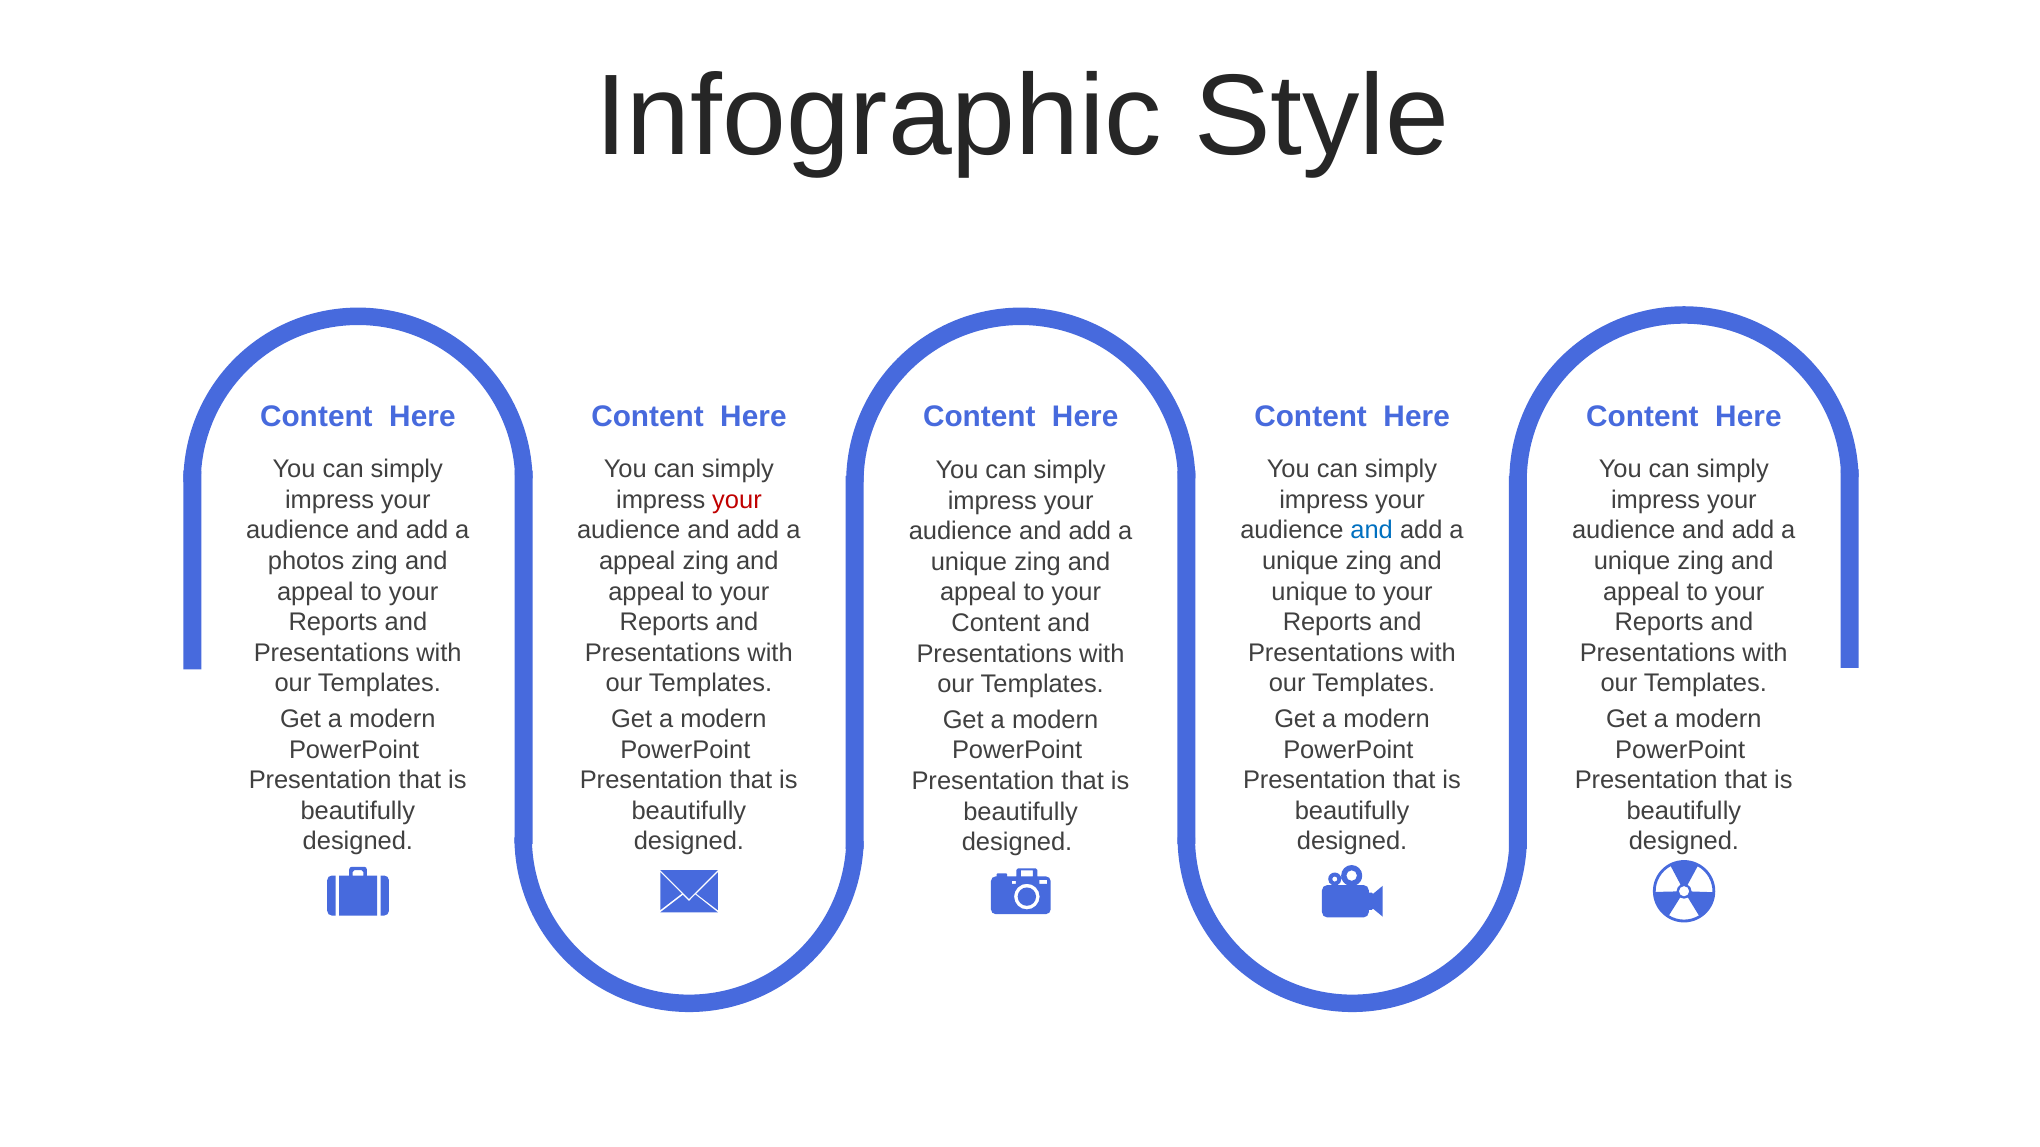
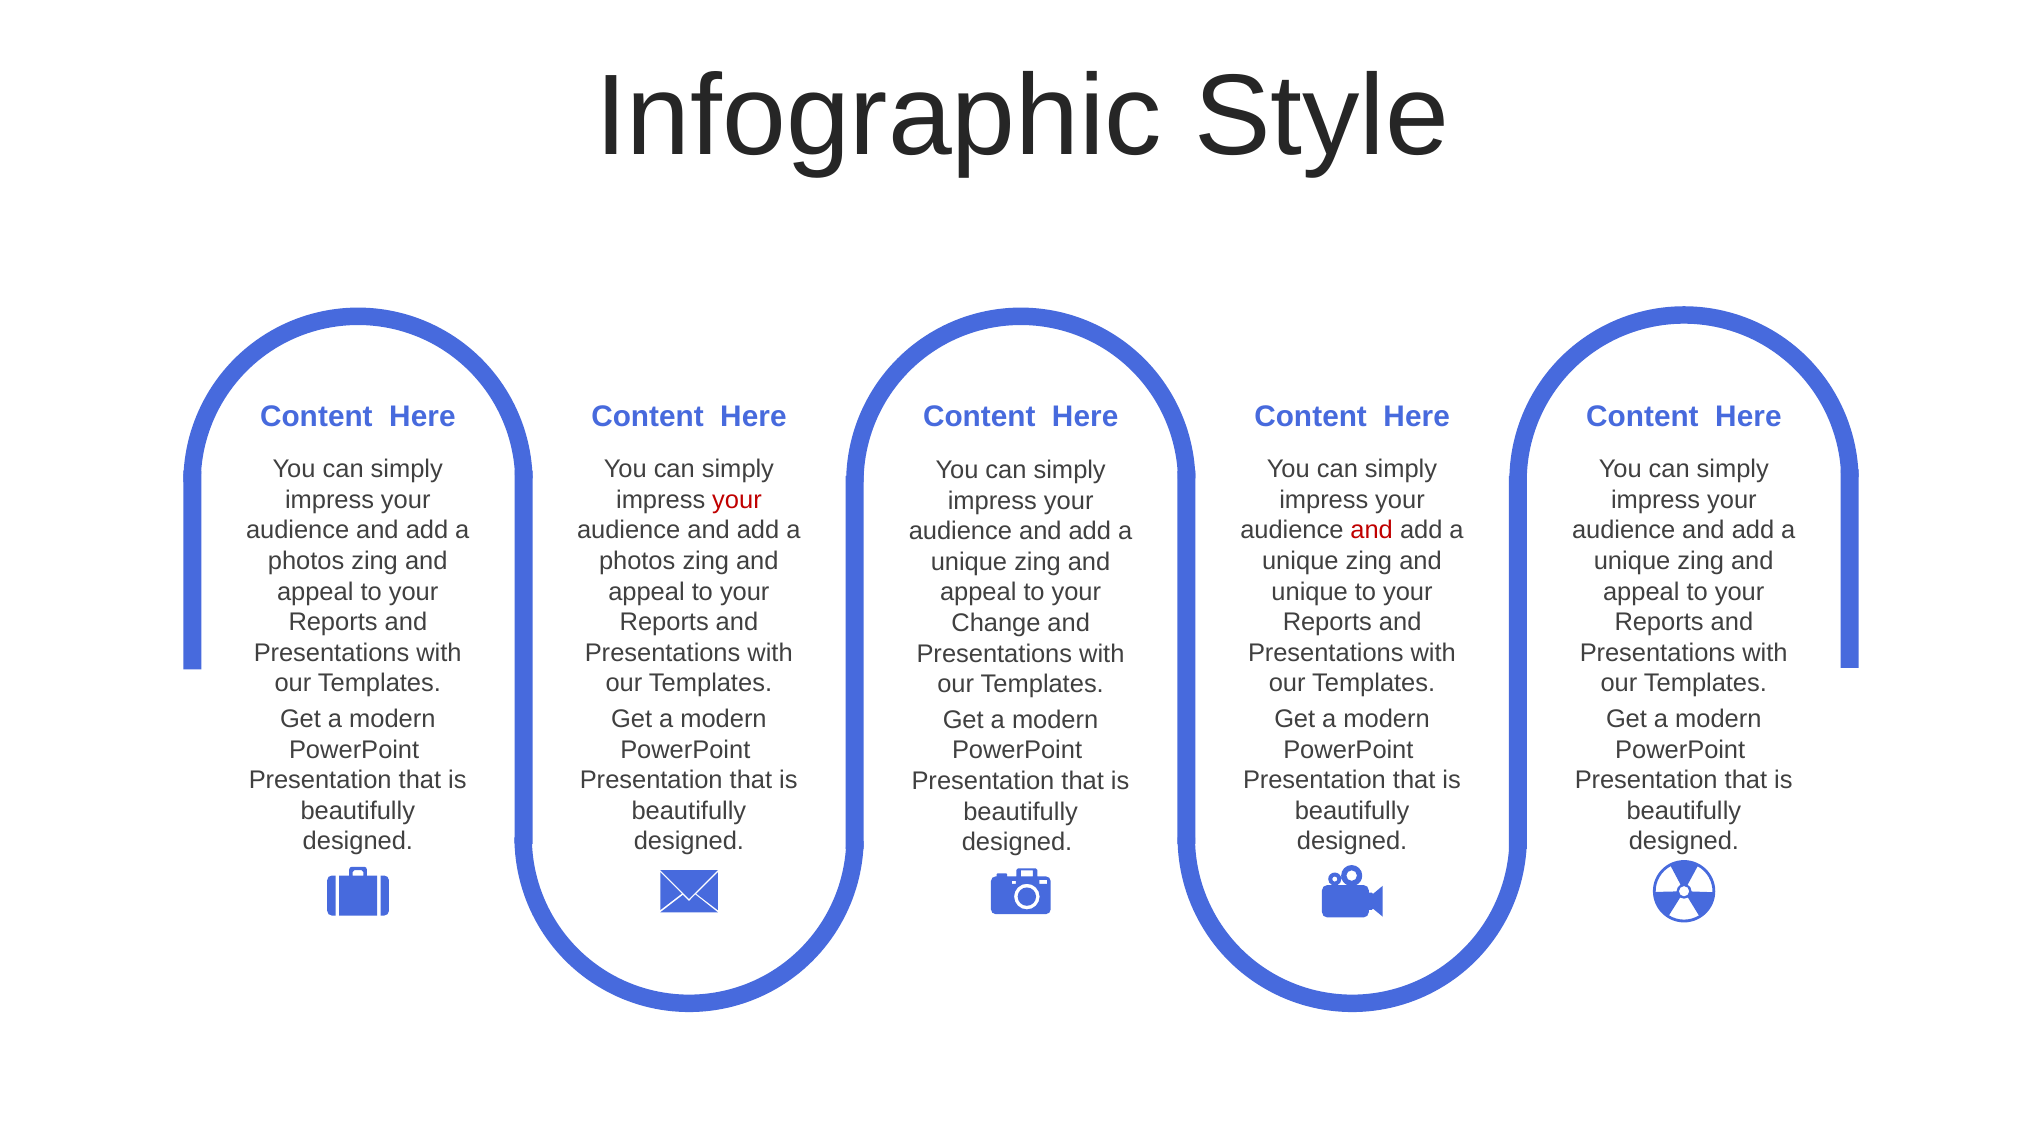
and at (1372, 531) colour: blue -> red
appeal at (637, 561): appeal -> photos
Content at (996, 623): Content -> Change
